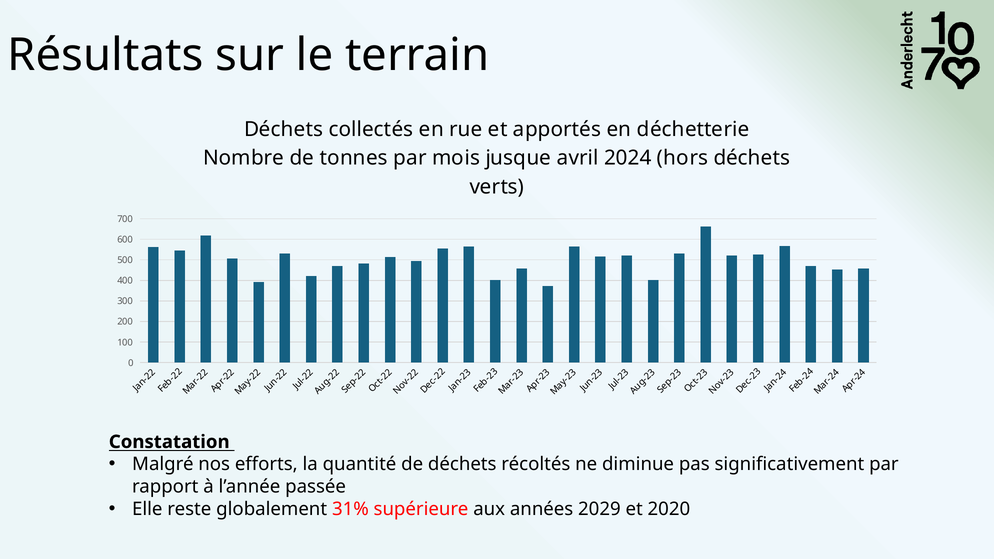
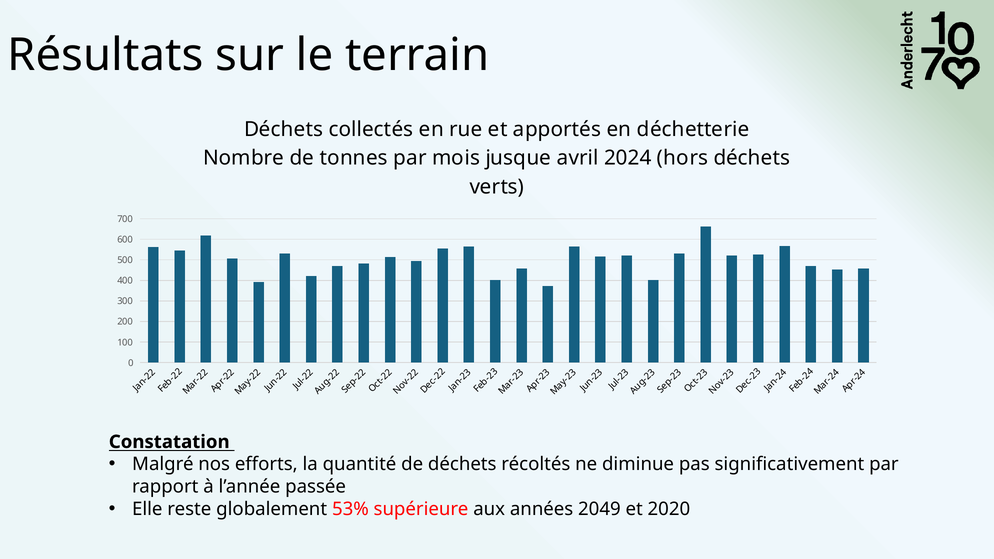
31%: 31% -> 53%
2029: 2029 -> 2049
